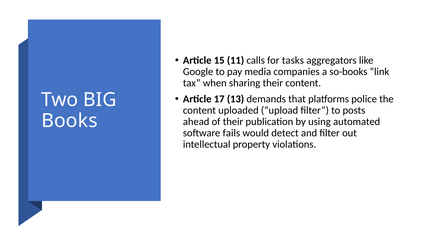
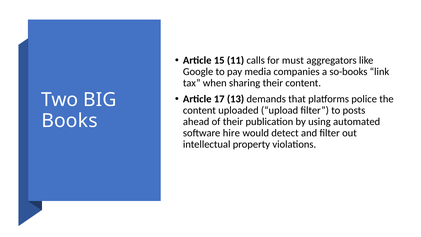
tasks: tasks -> must
fails: fails -> hire
